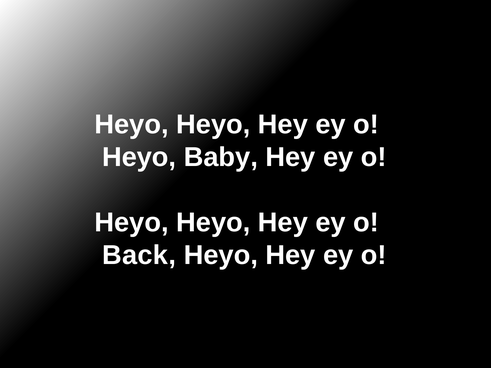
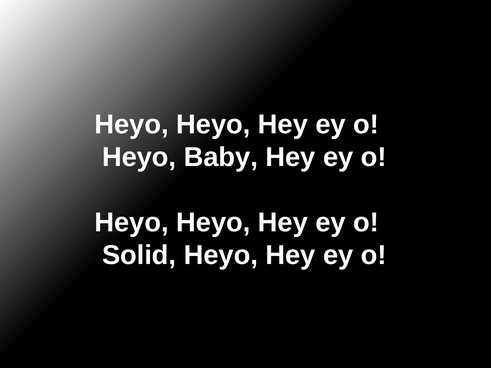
Back: Back -> Solid
